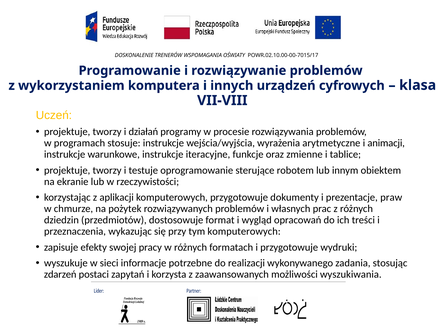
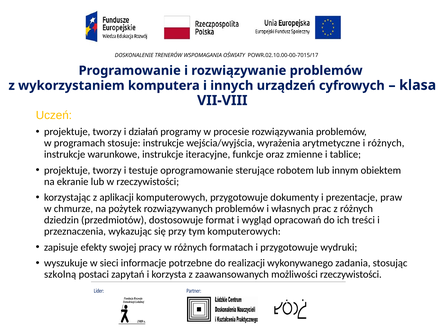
i animacji: animacji -> różnych
zdarzeń: zdarzeń -> szkolną
możliwości wyszukiwania: wyszukiwania -> rzeczywistości
